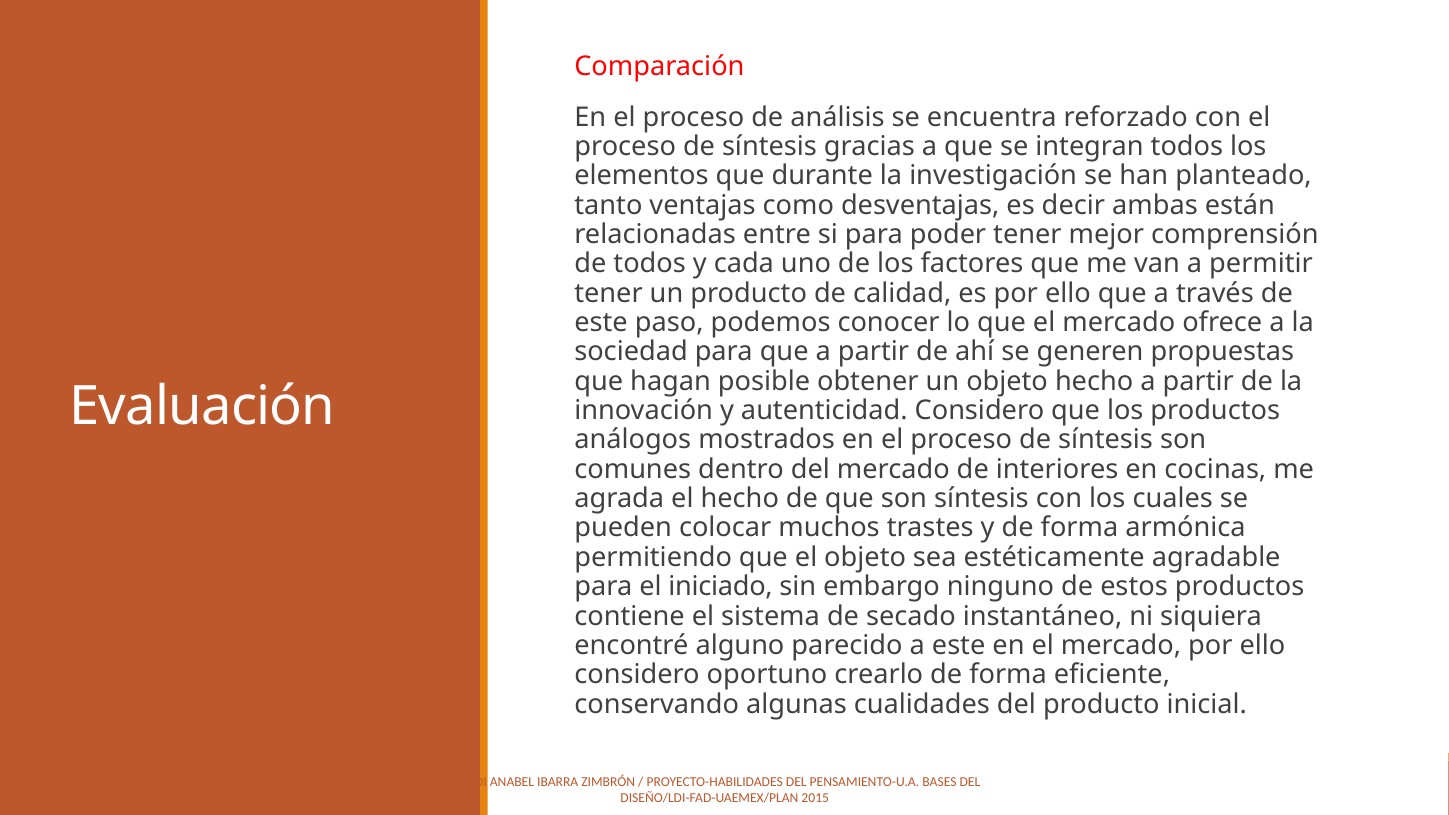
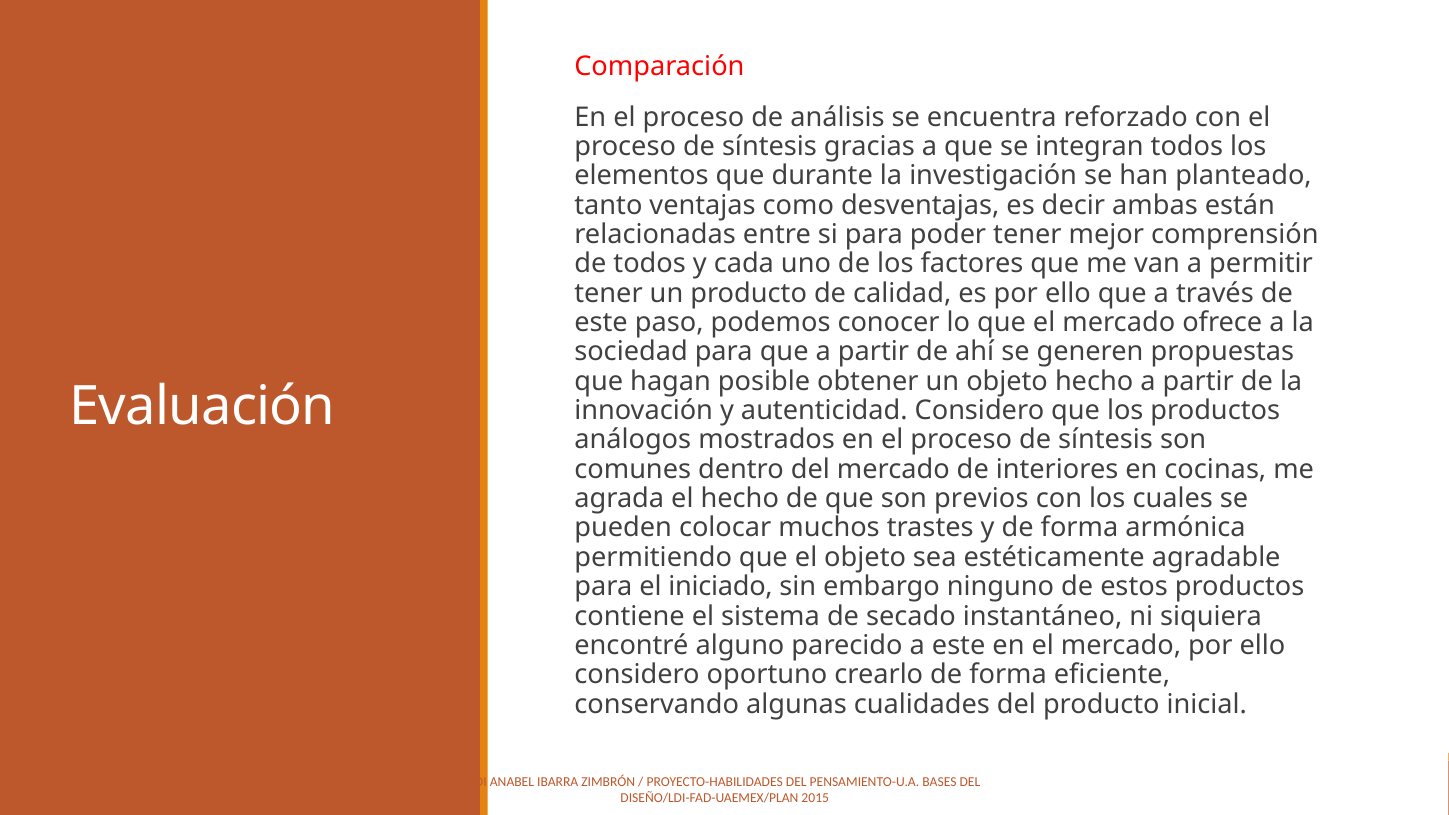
son síntesis: síntesis -> previos
